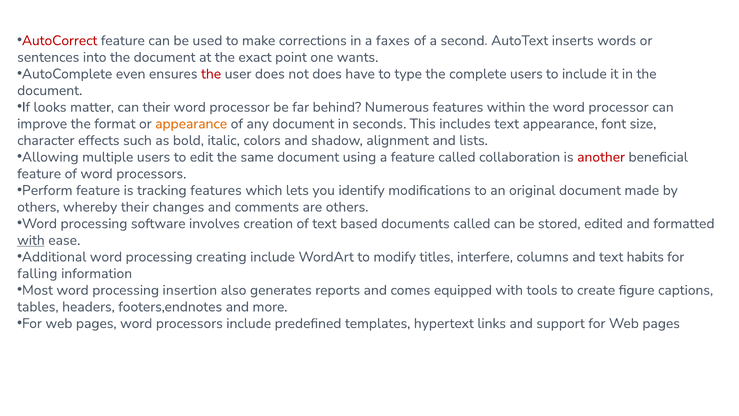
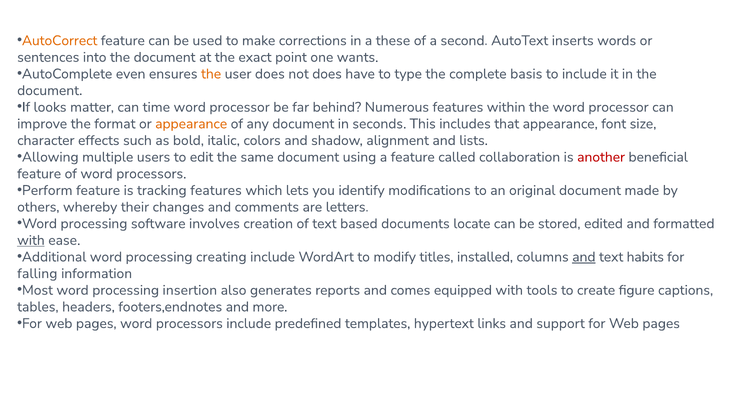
AutoCorrect colour: red -> orange
faxes: faxes -> these
the at (211, 74) colour: red -> orange
complete users: users -> basis
can their: their -> time
includes text: text -> that
are others: others -> letters
documents called: called -> locate
interfere: interfere -> installed
and at (584, 257) underline: none -> present
